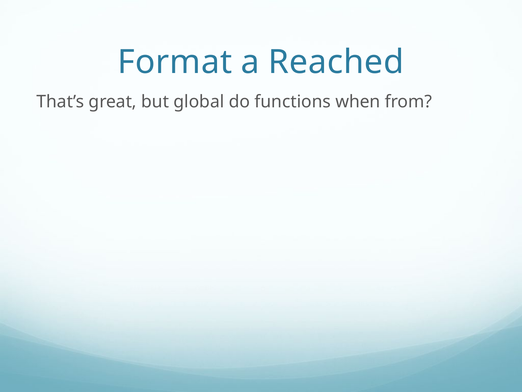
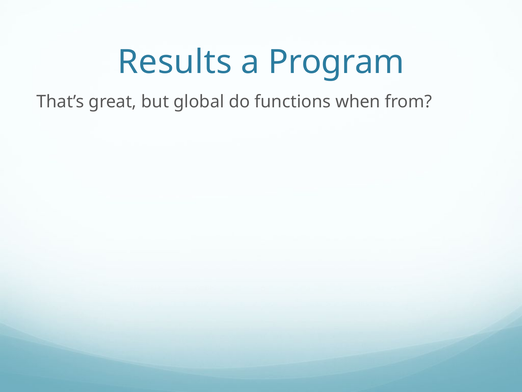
Format: Format -> Results
Reached: Reached -> Program
